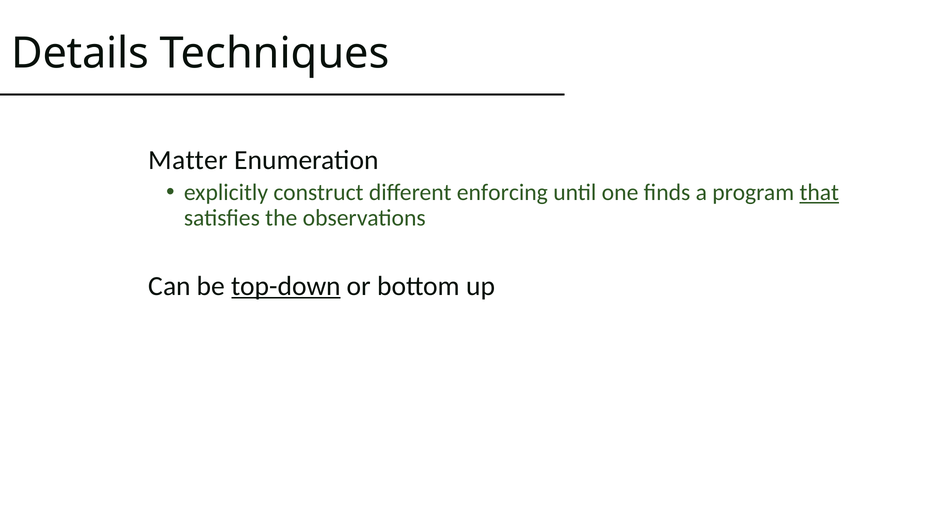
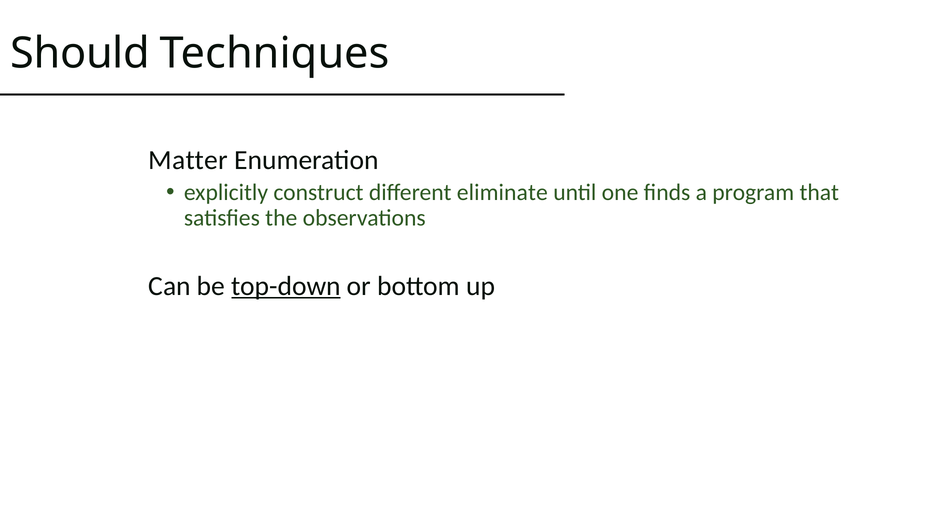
Details: Details -> Should
enforcing: enforcing -> eliminate
that underline: present -> none
